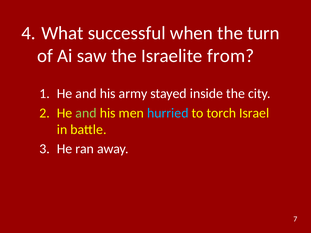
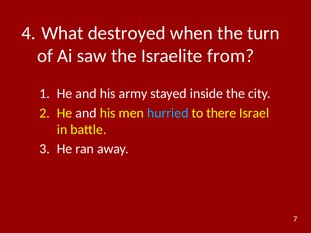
successful: successful -> destroyed
and at (86, 113) colour: light green -> white
torch: torch -> there
